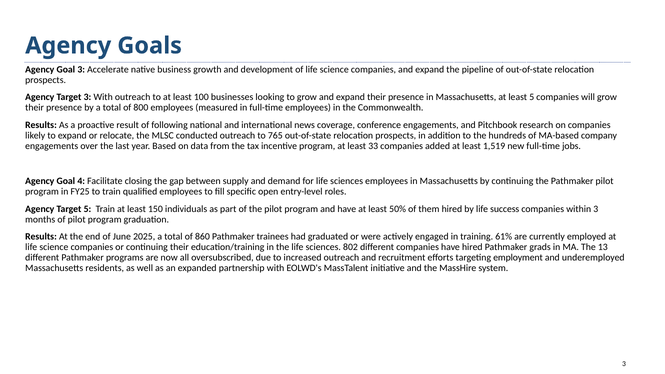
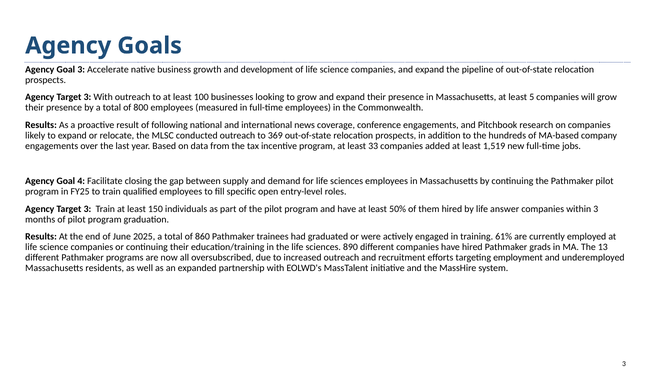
765: 765 -> 369
5 at (87, 209): 5 -> 3
success: success -> answer
802: 802 -> 890
